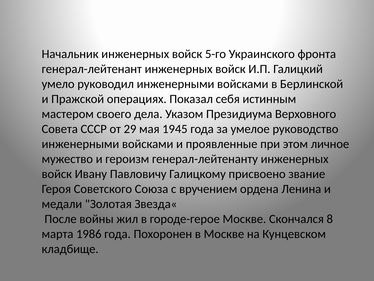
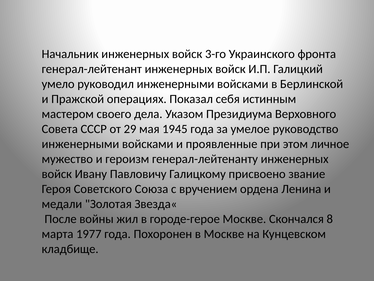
5-го: 5-го -> 3-го
1986: 1986 -> 1977
